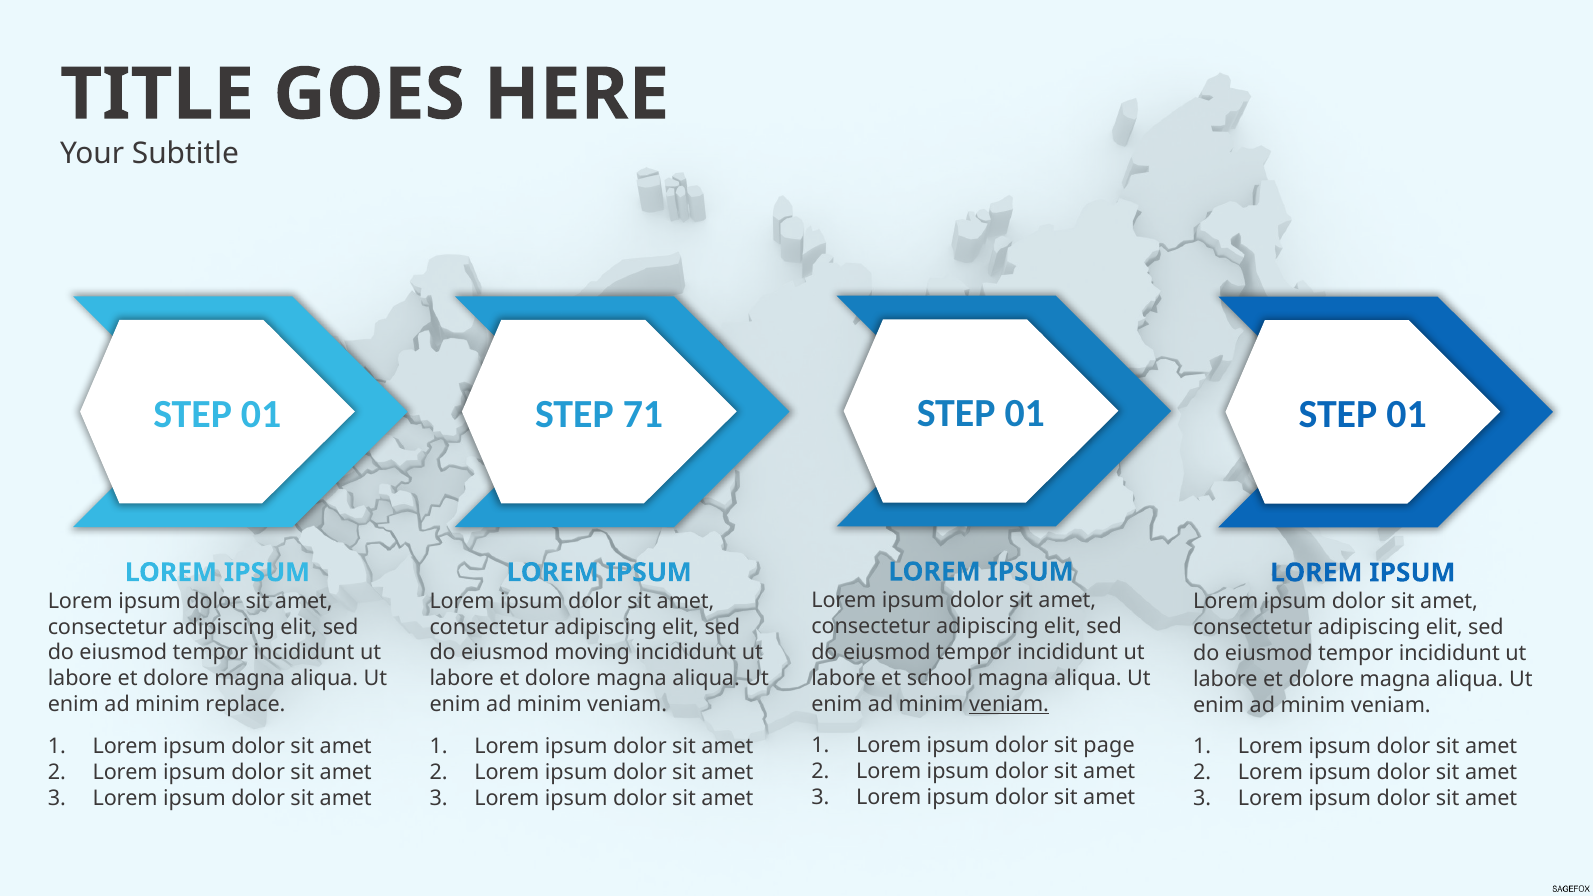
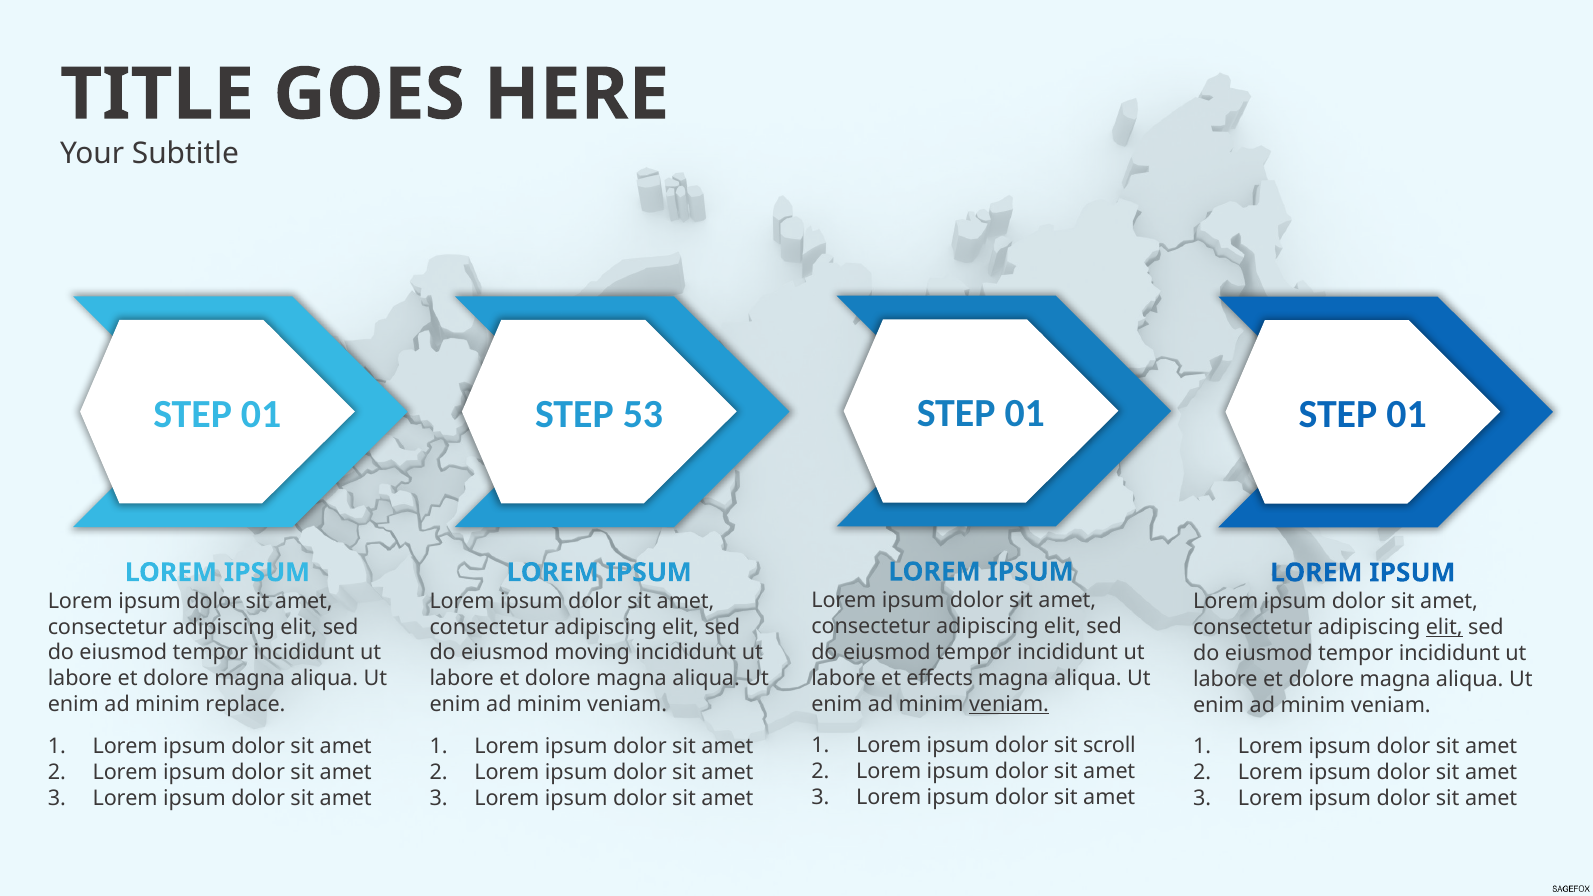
71: 71 -> 53
elit at (1444, 627) underline: none -> present
school: school -> effects
page: page -> scroll
